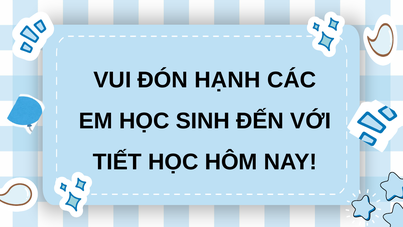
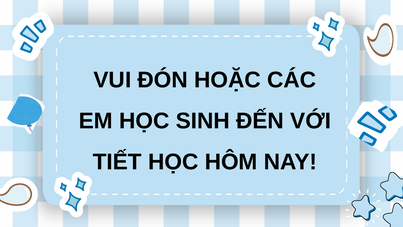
HẠNH: HẠNH -> HOẶC
